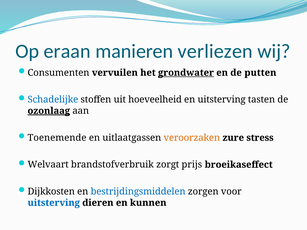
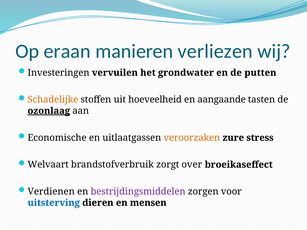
Consumenten: Consumenten -> Investeringen
grondwater underline: present -> none
Schadelijke colour: blue -> orange
en uitsterving: uitsterving -> aangaande
Toenemende: Toenemende -> Economische
prijs: prijs -> over
Dijkkosten: Dijkkosten -> Verdienen
bestrijdingsmiddelen colour: blue -> purple
kunnen: kunnen -> mensen
